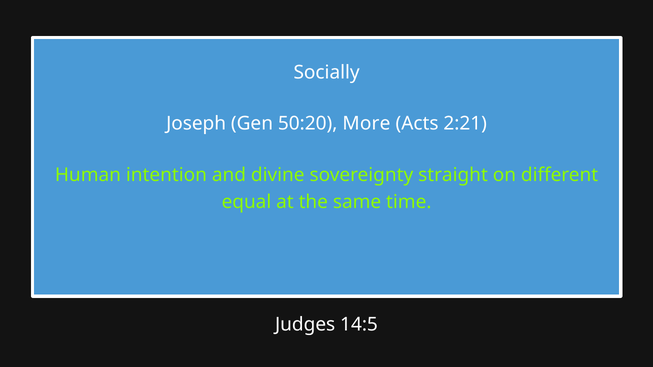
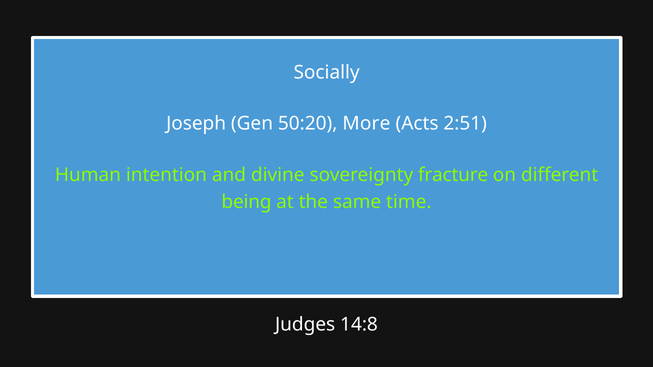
2:21: 2:21 -> 2:51
straight: straight -> fracture
equal: equal -> being
14:5: 14:5 -> 14:8
